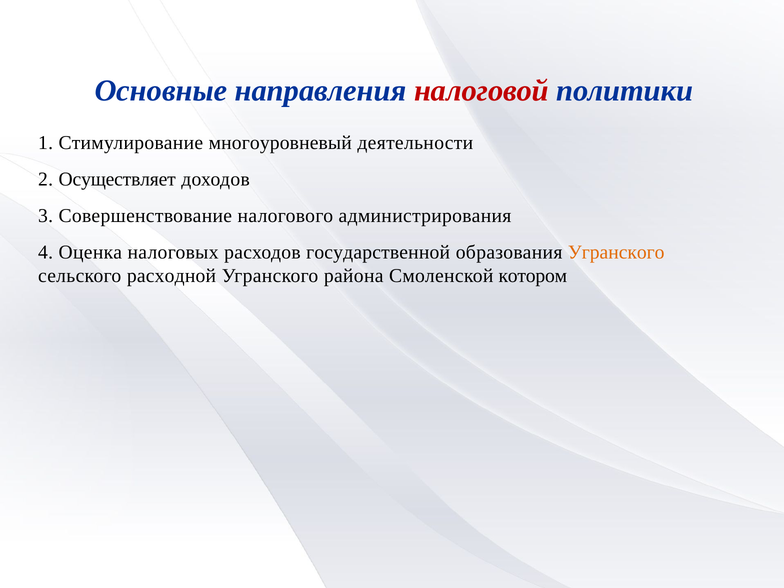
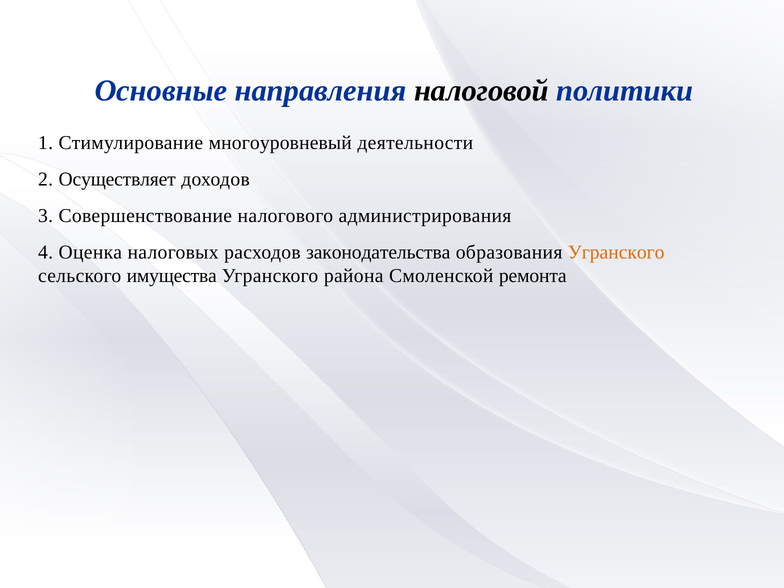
налоговой colour: red -> black
государственной: государственной -> законодательства
расходной: расходной -> имущества
котором: котором -> ремонта
